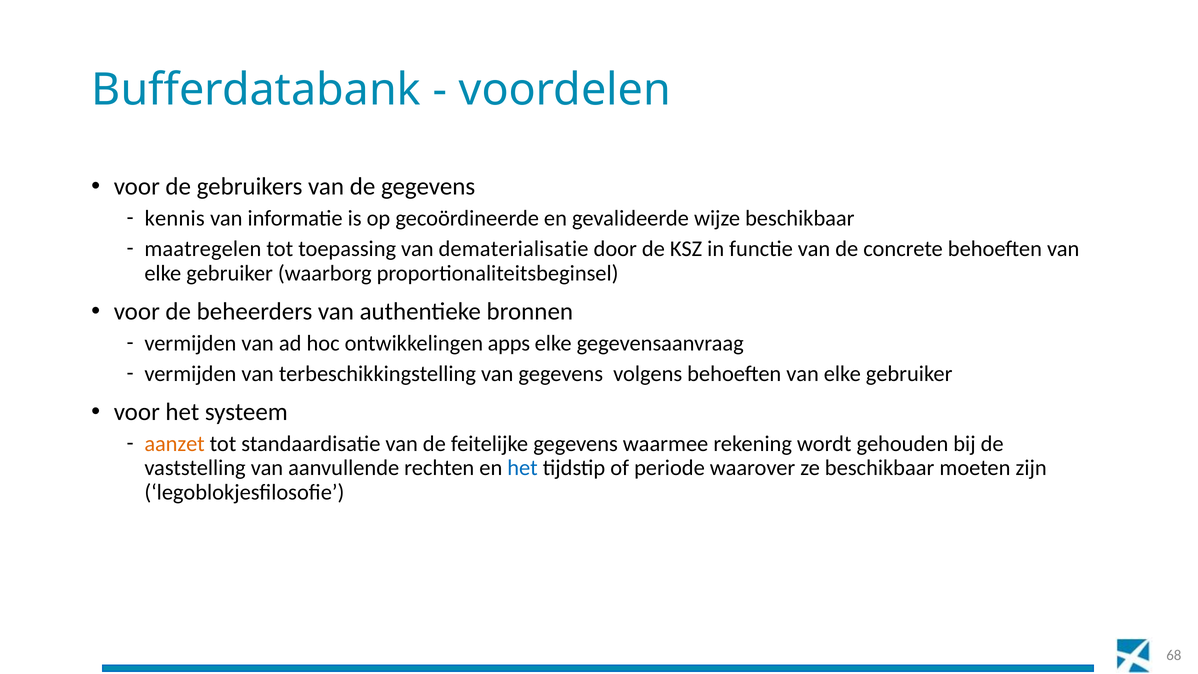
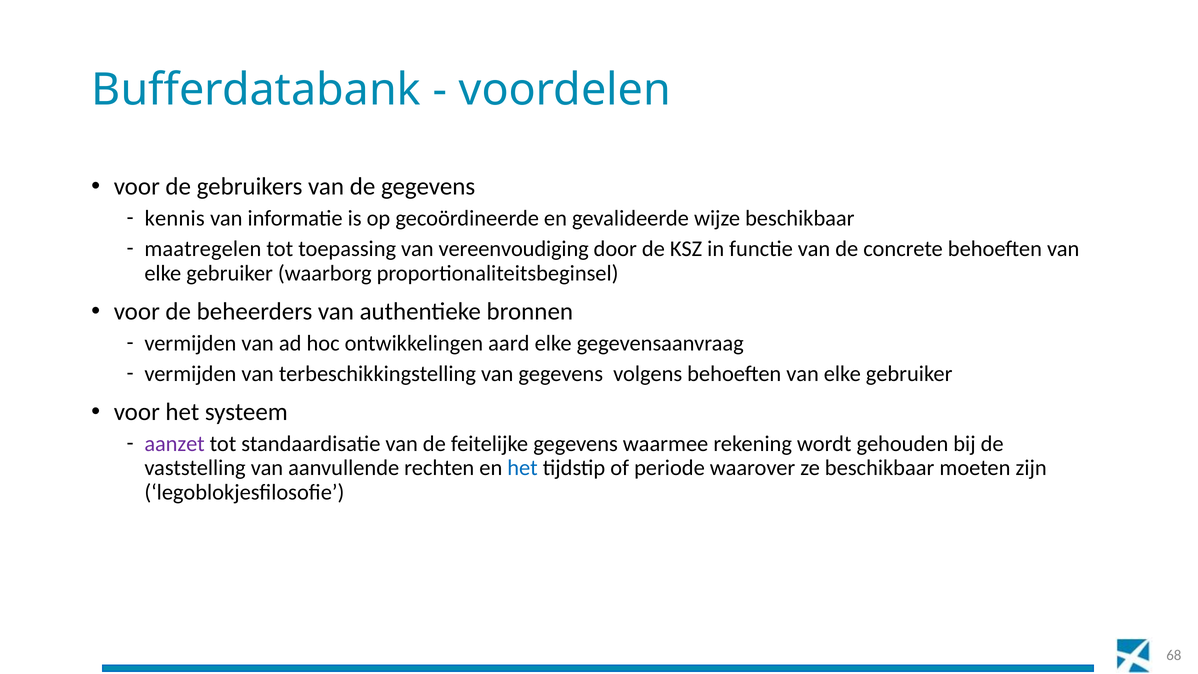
dematerialisatie: dematerialisatie -> vereenvoudiging
apps: apps -> aard
aanzet colour: orange -> purple
